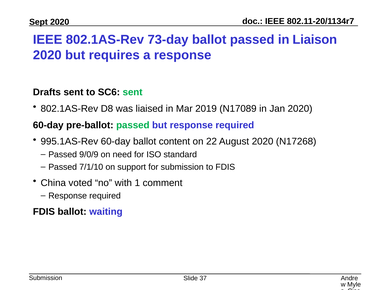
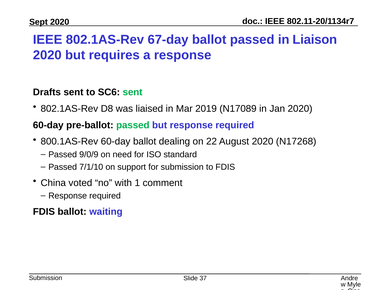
73-day: 73-day -> 67-day
995.1AS-Rev: 995.1AS-Rev -> 800.1AS-Rev
content: content -> dealing
